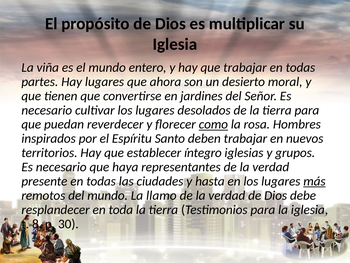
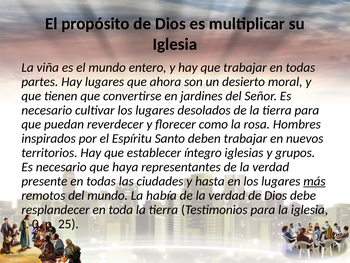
como underline: present -> none
llamo: llamo -> había
8: 8 -> 0
30: 30 -> 25
